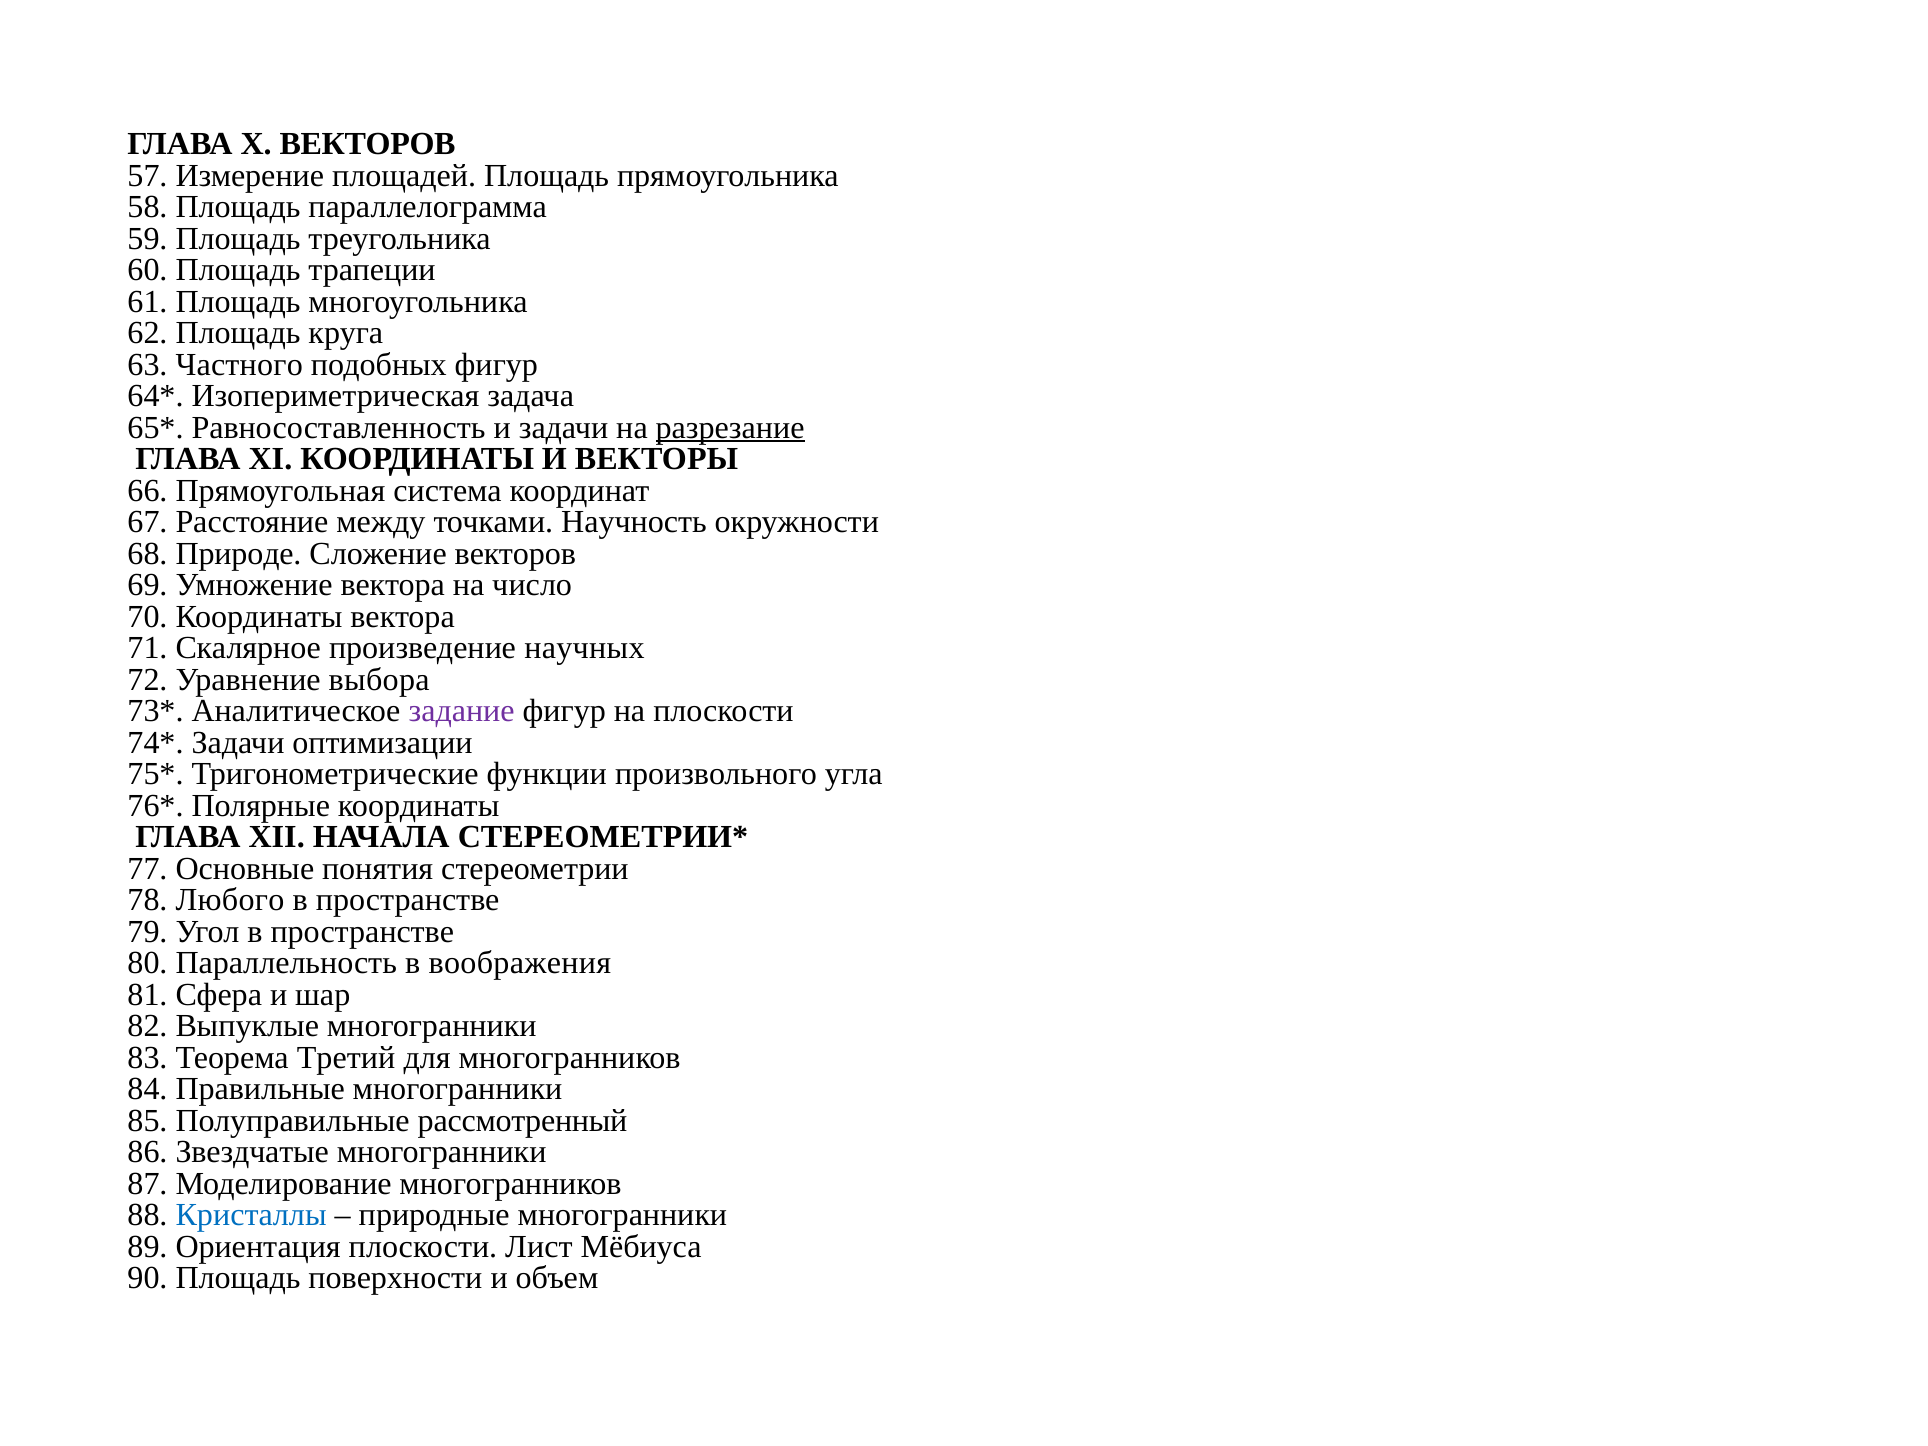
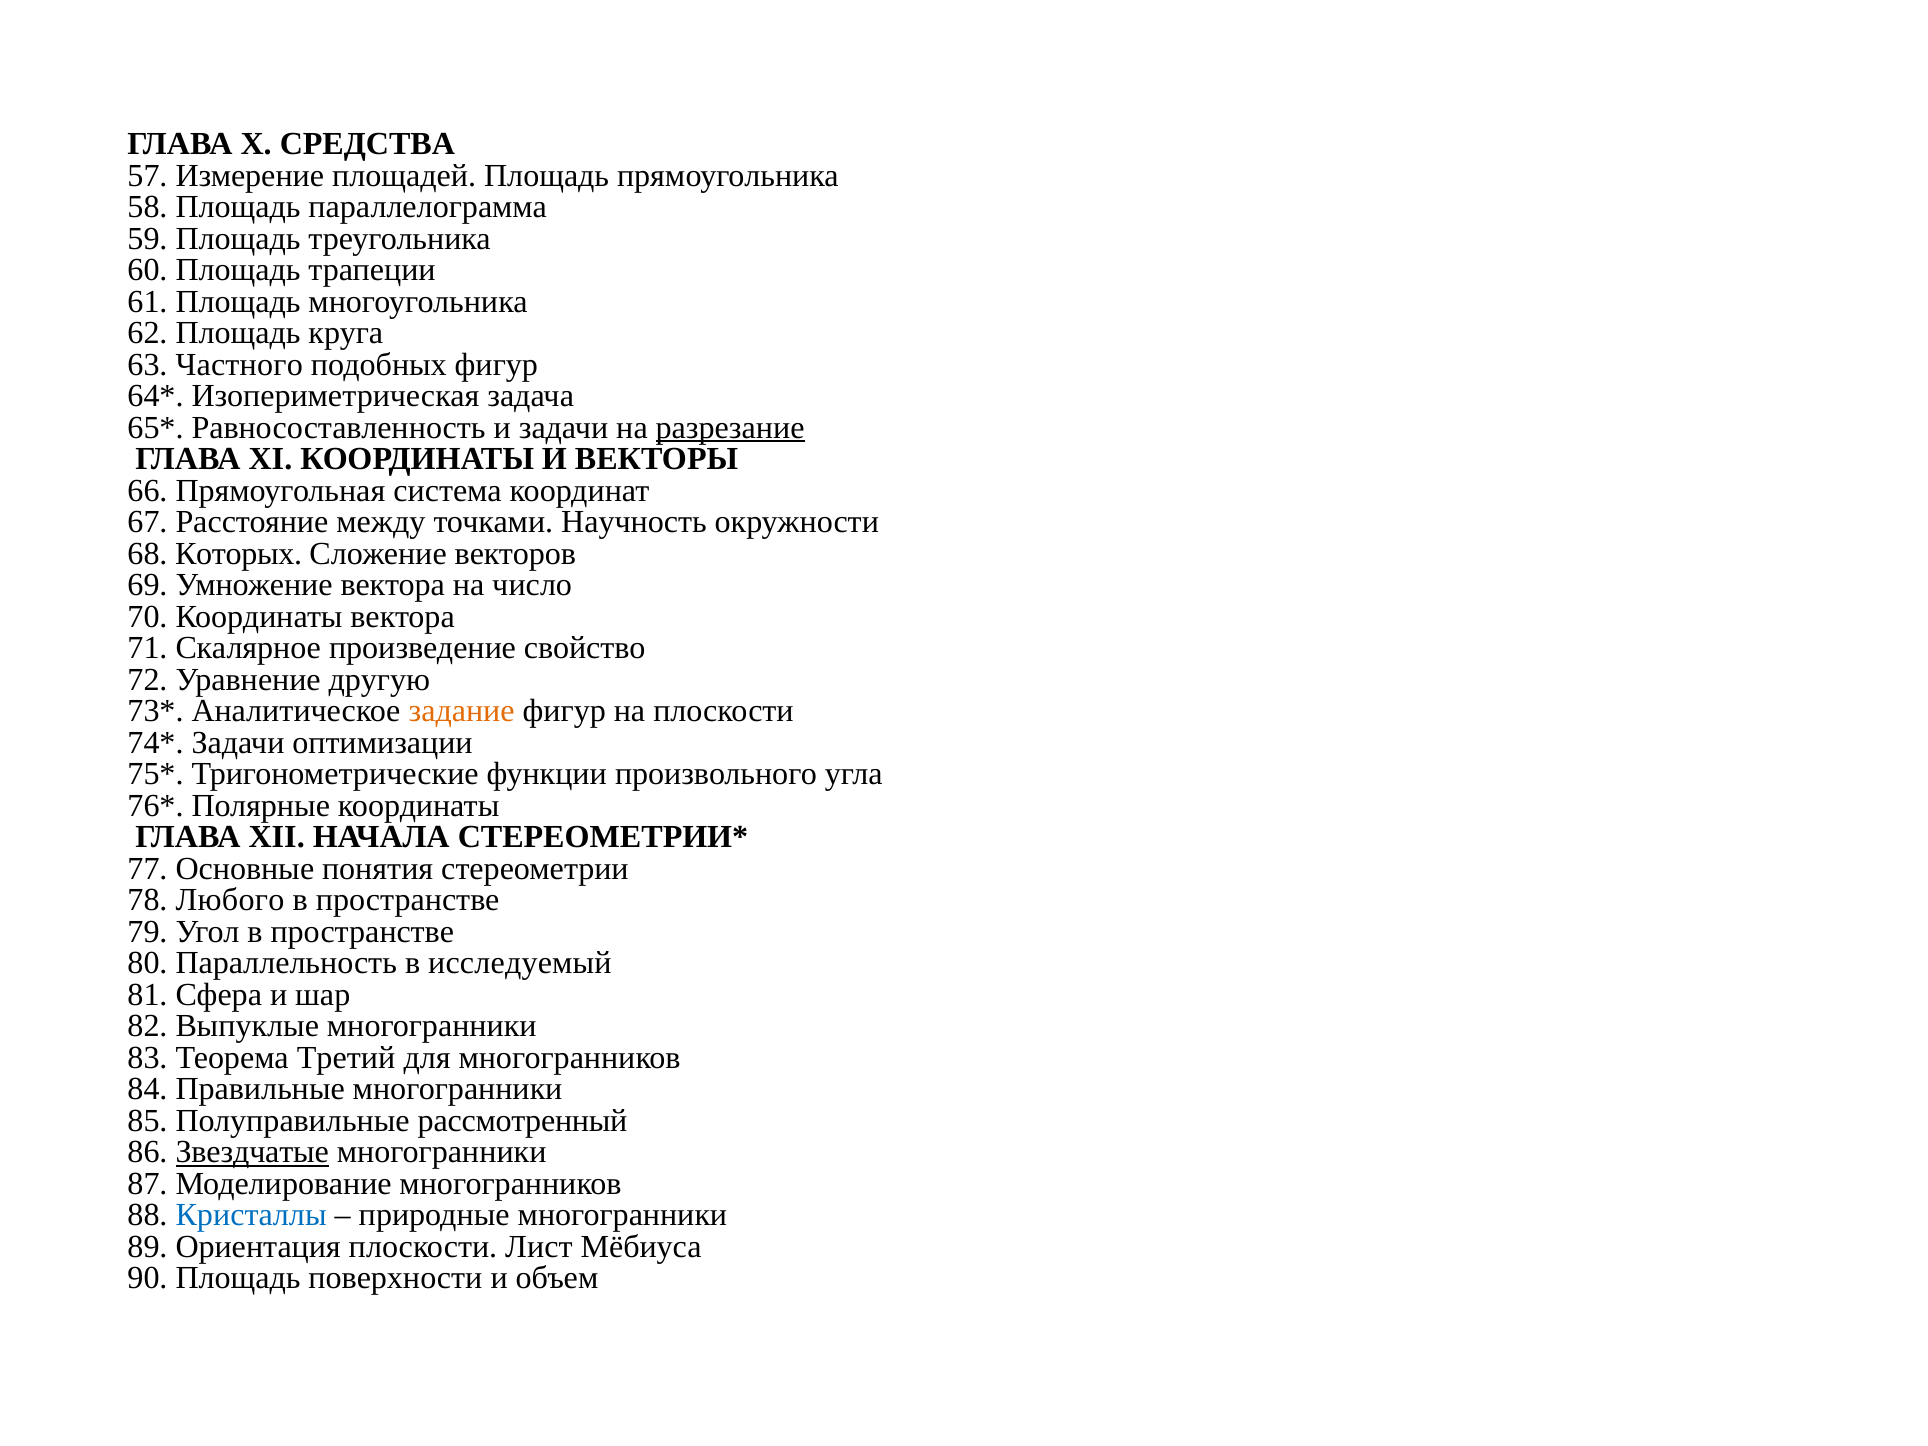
X ВЕКТОРОВ: ВЕКТОРОВ -> СРЕДСТВА
Природе: Природе -> Которых
научных: научных -> свойство
выбора: выбора -> другую
задание colour: purple -> orange
воображения: воображения -> исследуемый
Звездчатые underline: none -> present
